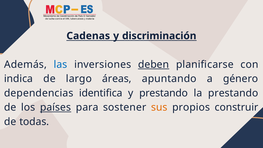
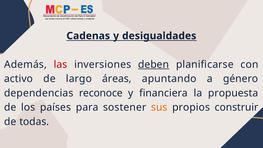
discriminación: discriminación -> desigualdades
las colour: blue -> red
indica: indica -> activo
identifica: identifica -> reconoce
y prestando: prestando -> financiera
la prestando: prestando -> propuesta
países underline: present -> none
